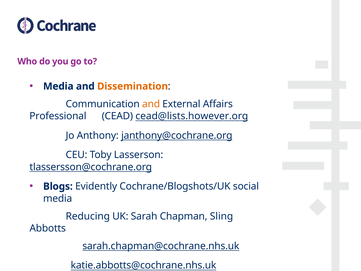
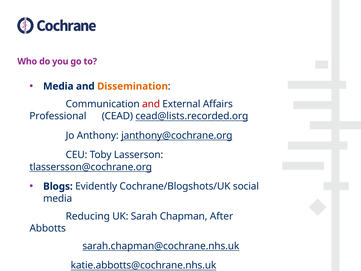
and at (151, 104) colour: orange -> red
cead@lists.however.org: cead@lists.however.org -> cead@lists.recorded.org
Sling: Sling -> After
